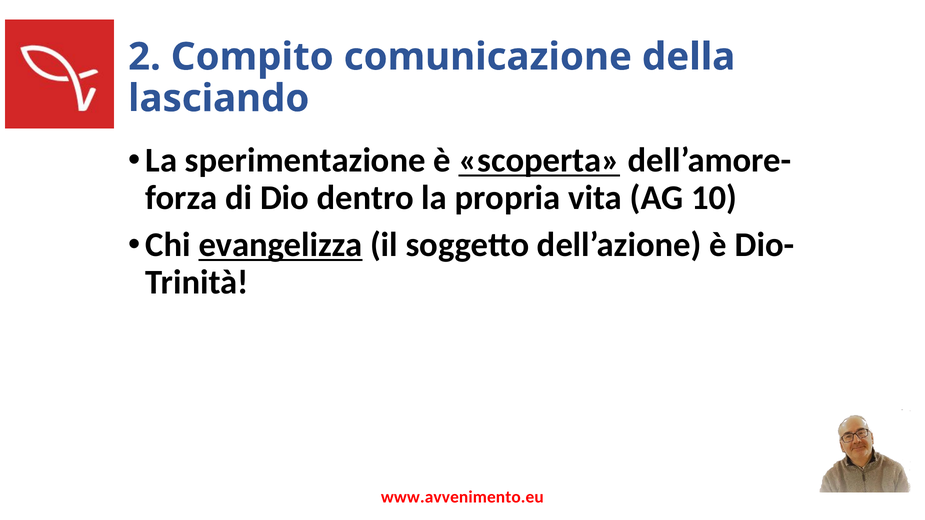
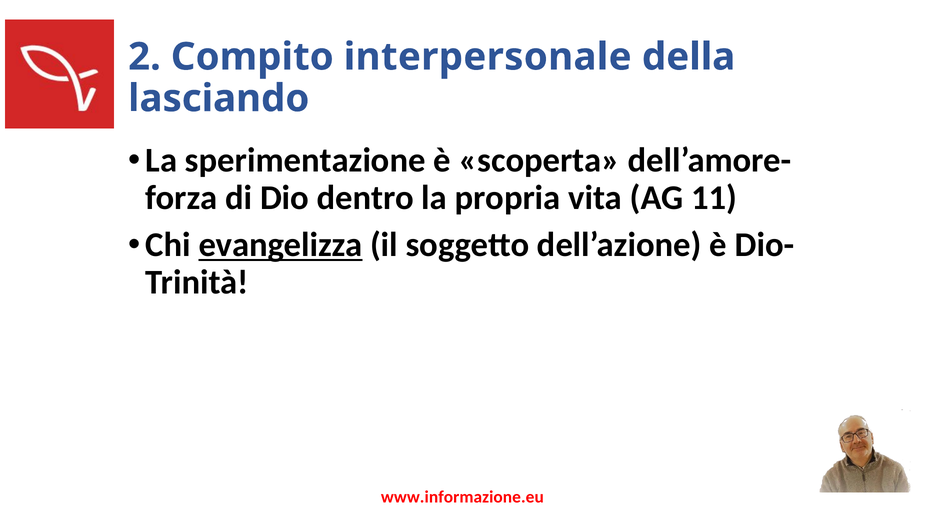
comunicazione: comunicazione -> interpersonale
scoperta underline: present -> none
10: 10 -> 11
www.avvenimento.eu: www.avvenimento.eu -> www.informazione.eu
